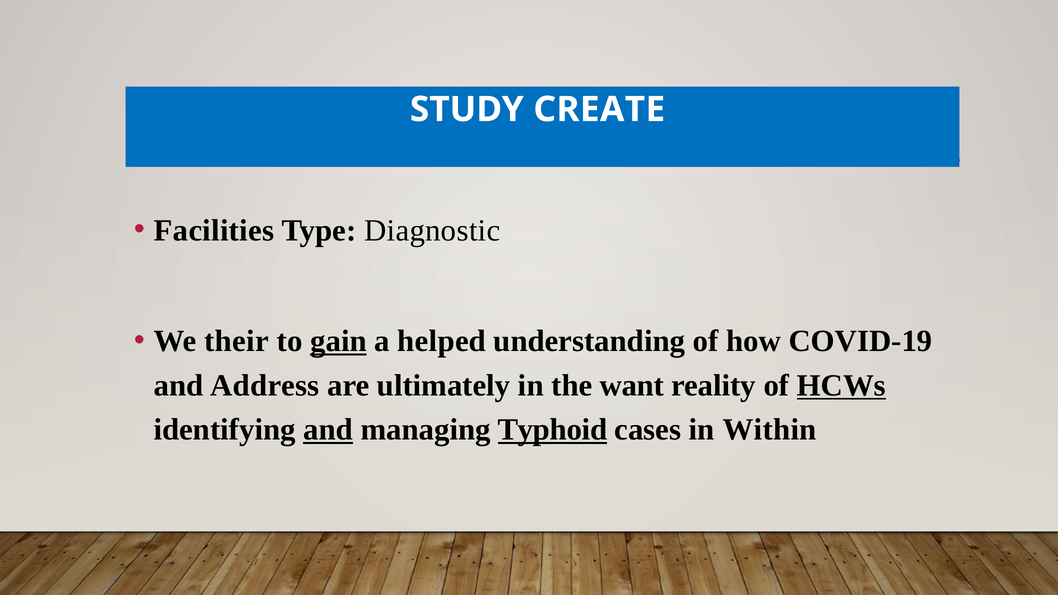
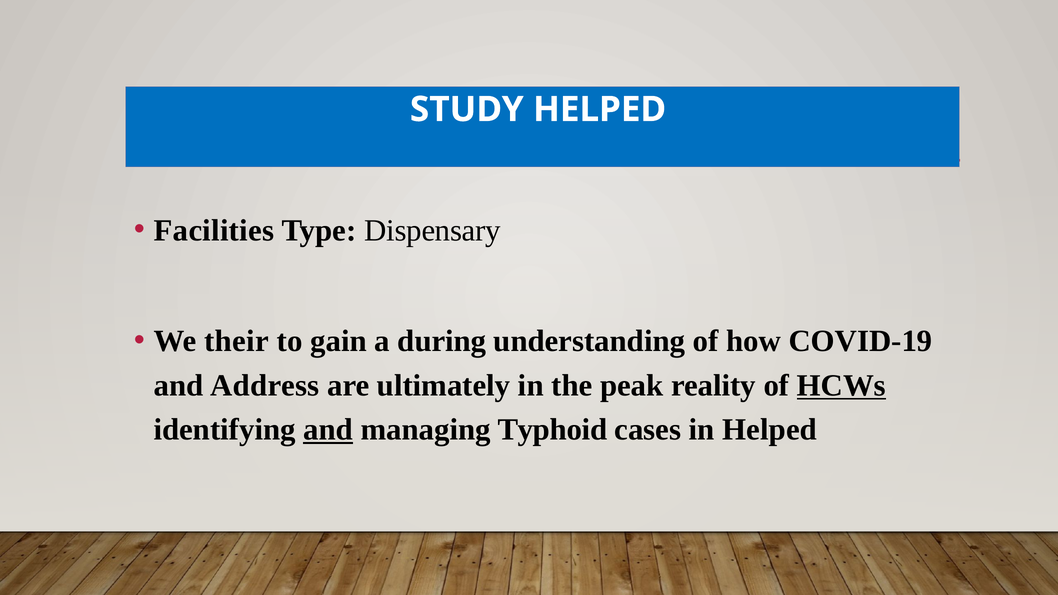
STUDY CREATE: CREATE -> HELPED
Diagnostic: Diagnostic -> Dispensary
gain underline: present -> none
helped: helped -> during
want: want -> peak
Typhoid underline: present -> none
in Within: Within -> Helped
